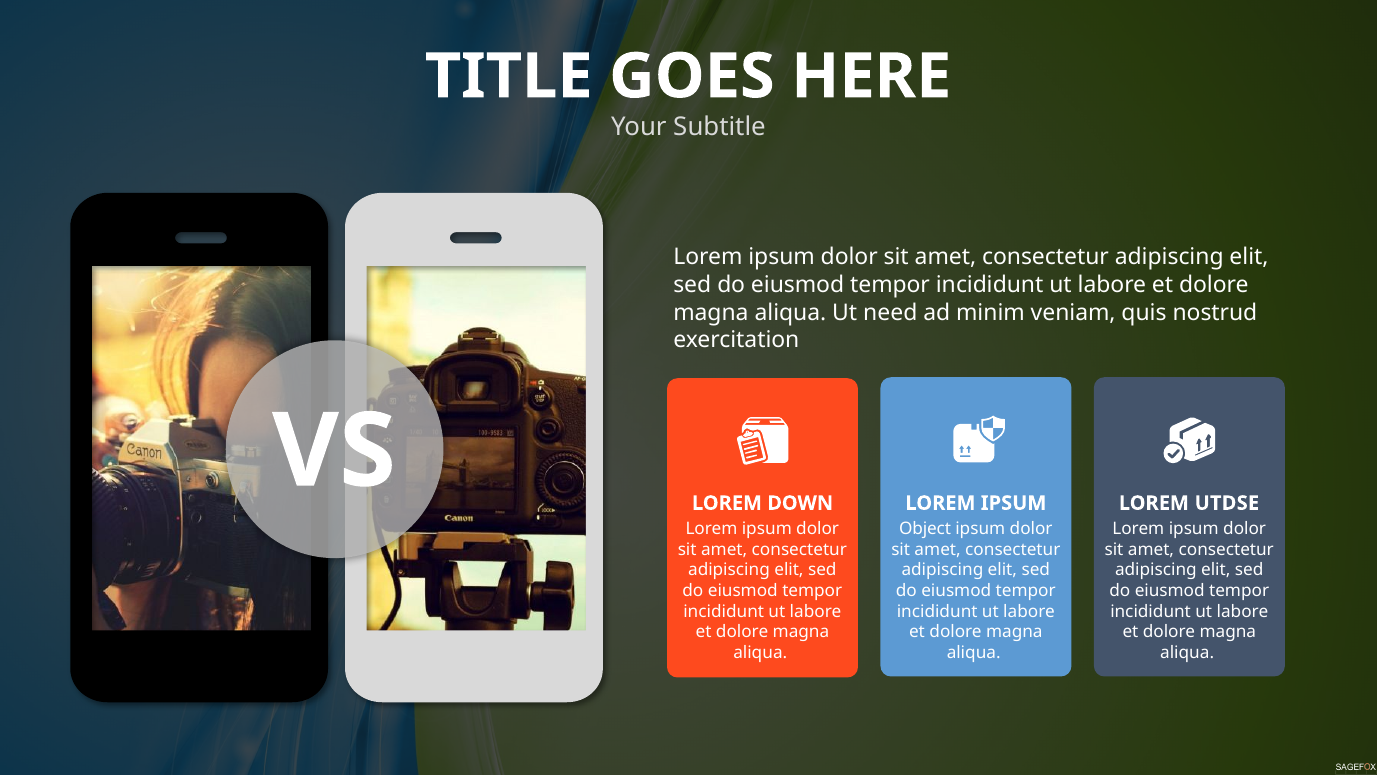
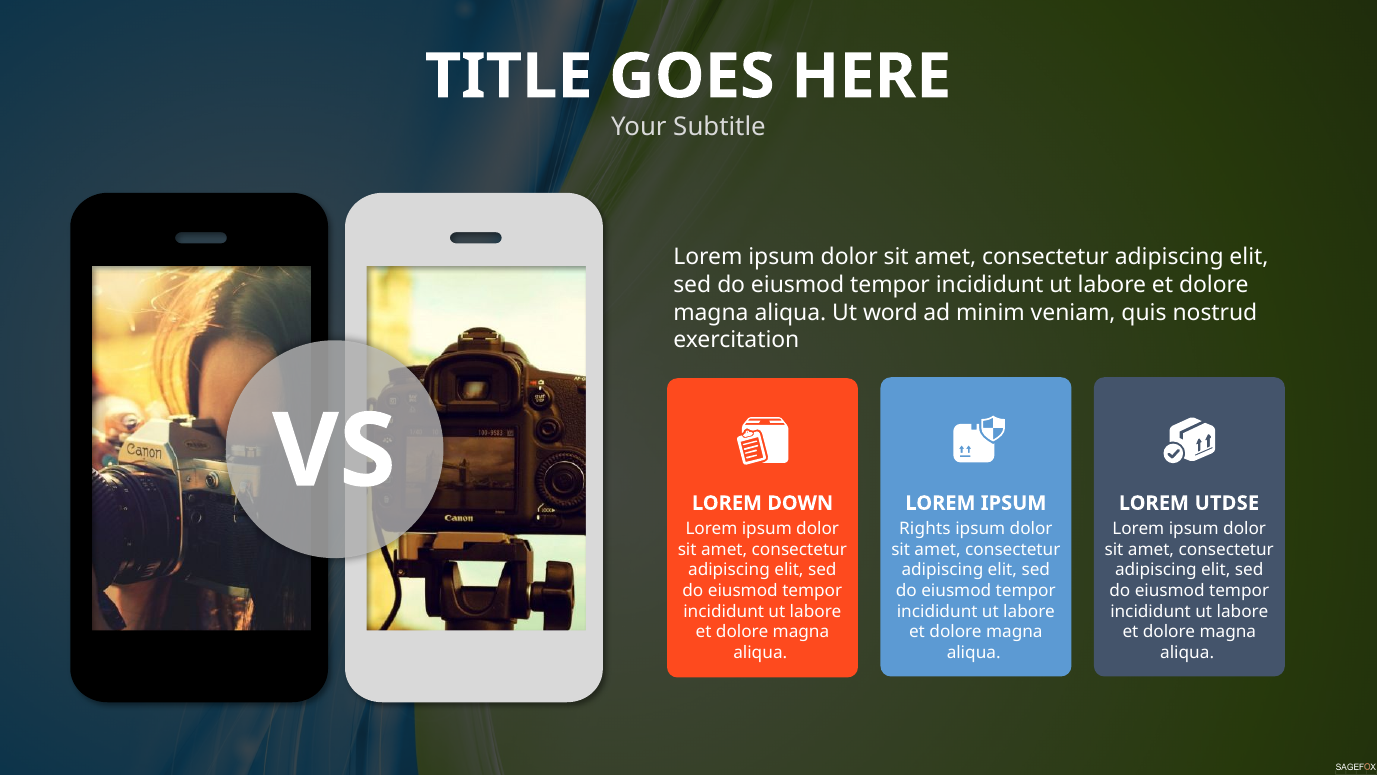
need: need -> word
Object: Object -> Rights
